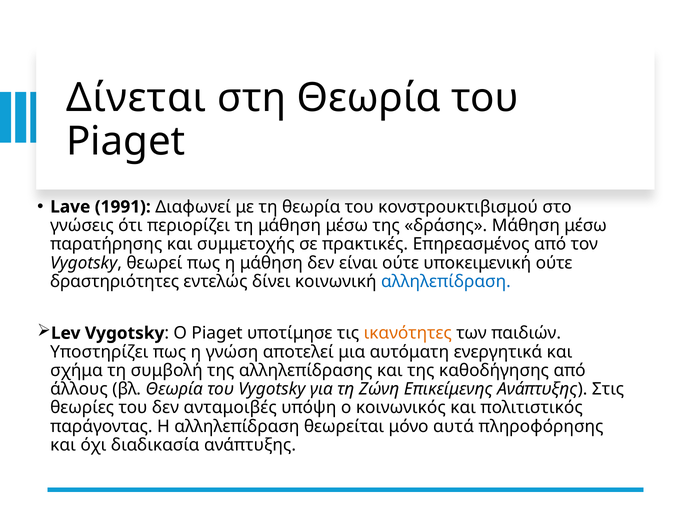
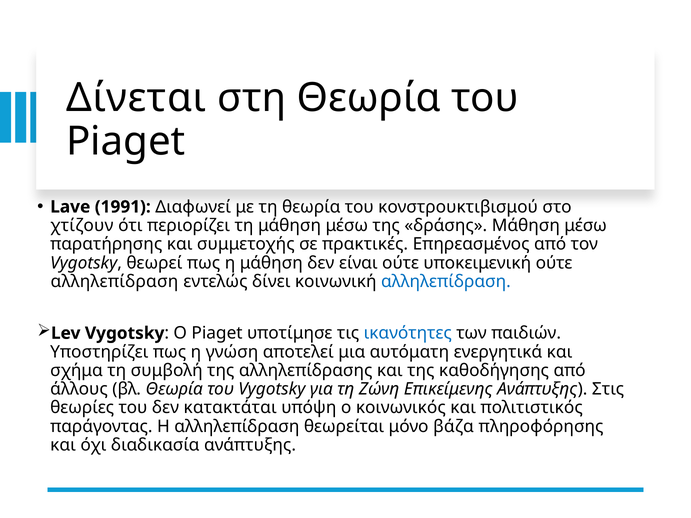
γνώσεις: γνώσεις -> χτίζουν
δραστηριότητες at (115, 282): δραστηριότητες -> αλληλεπίδραση
ικανότητες colour: orange -> blue
ανταμοιβές: ανταμοιβές -> κατακτάται
αυτά: αυτά -> βάζα
